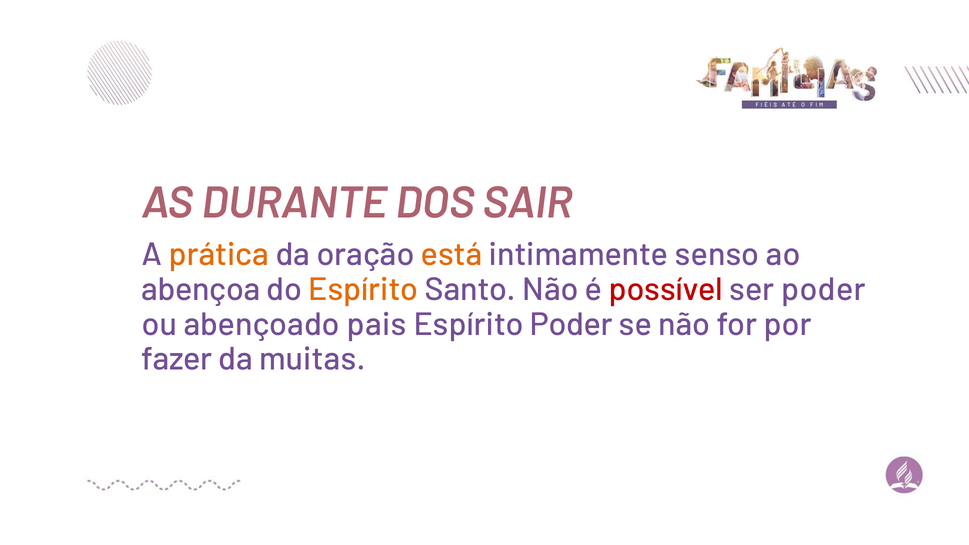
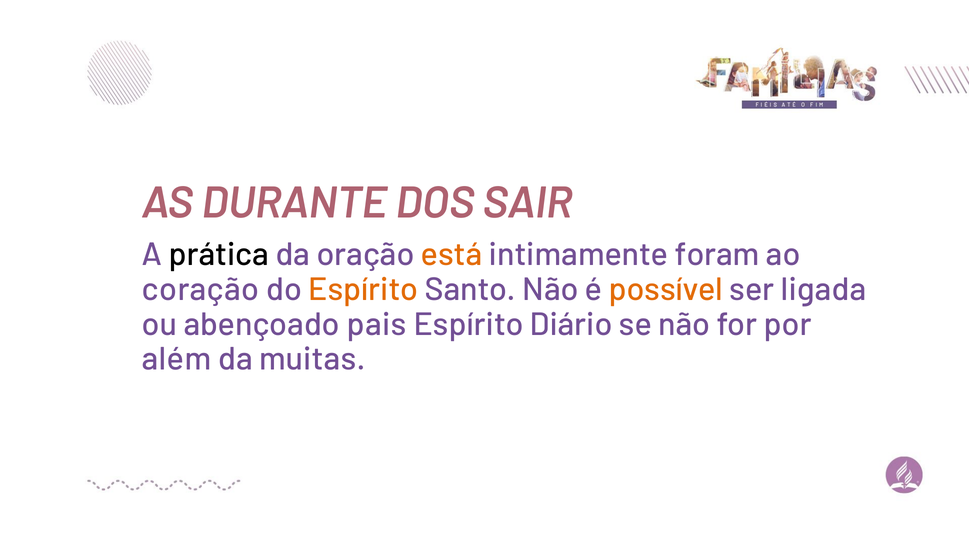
prática colour: orange -> black
senso: senso -> foram
abençoa: abençoa -> coração
possível colour: red -> orange
ser poder: poder -> ligada
Espírito Poder: Poder -> Diário
fazer: fazer -> além
